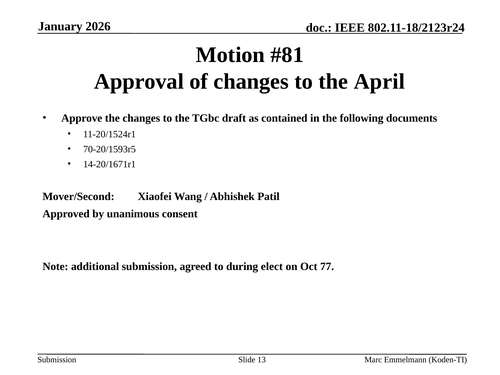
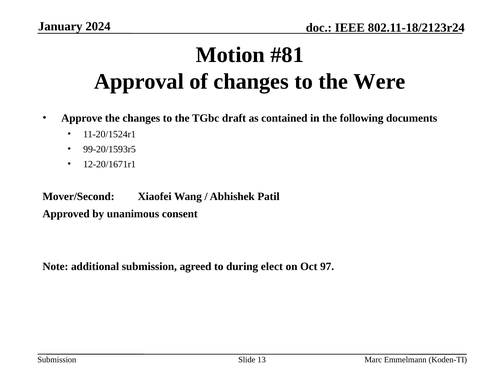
2026: 2026 -> 2024
April: April -> Were
70-20/1593r5: 70-20/1593r5 -> 99-20/1593r5
14-20/1671r1: 14-20/1671r1 -> 12-20/1671r1
77: 77 -> 97
